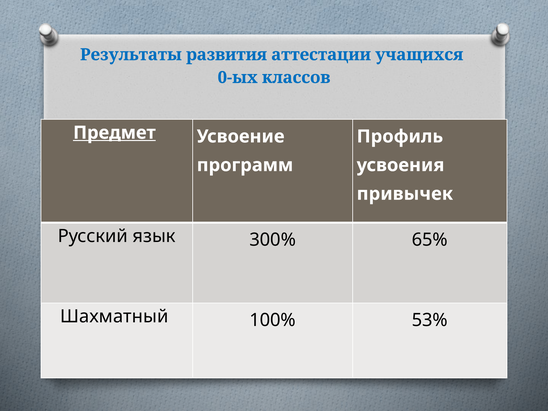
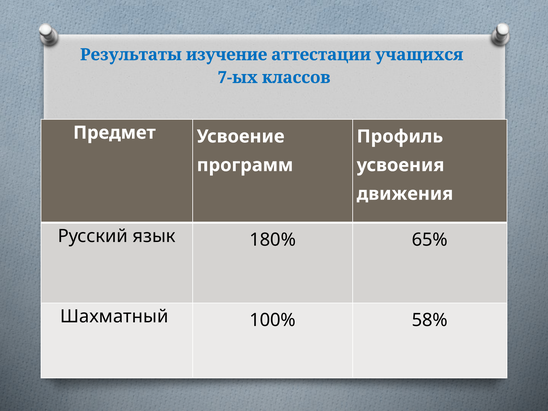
развития: развития -> изучение
0-ых: 0-ых -> 7-ых
Предмет underline: present -> none
привычек: привычек -> движения
300%: 300% -> 180%
53%: 53% -> 58%
